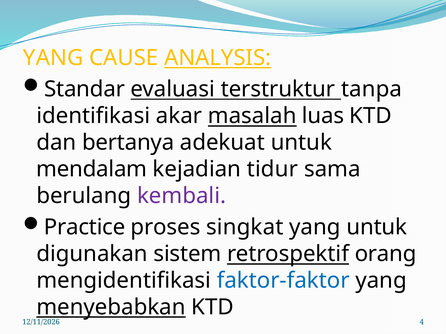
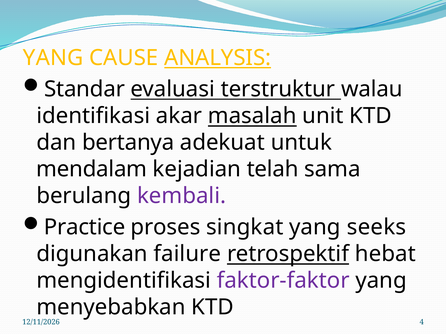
tanpa: tanpa -> walau
luas: luas -> unit
tidur: tidur -> telah
yang untuk: untuk -> seeks
sistem: sistem -> failure
orang: orang -> hebat
faktor-faktor colour: blue -> purple
menyebabkan underline: present -> none
